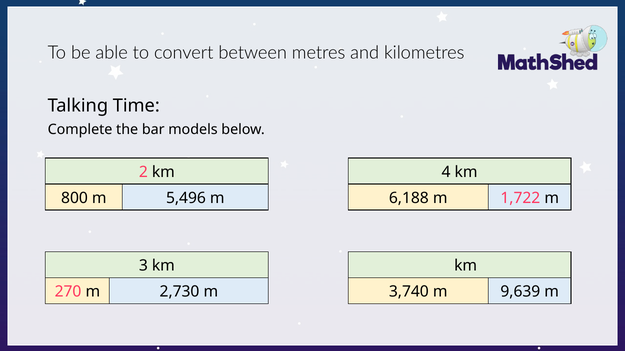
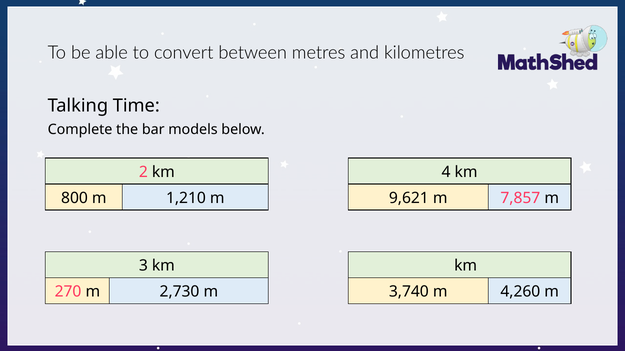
5,496: 5,496 -> 1,210
6,188: 6,188 -> 9,621
1,722: 1,722 -> 7,857
9,639: 9,639 -> 4,260
